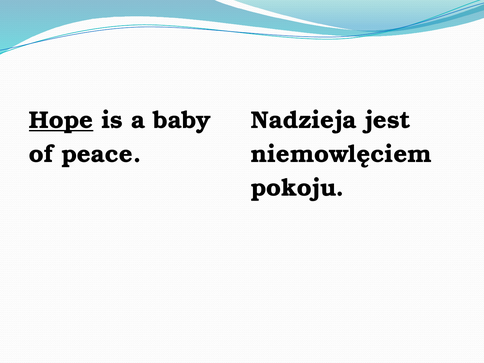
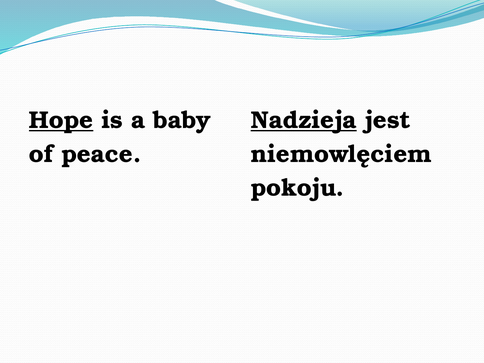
Nadzieja underline: none -> present
